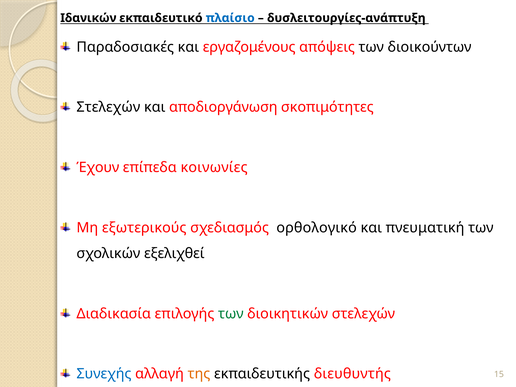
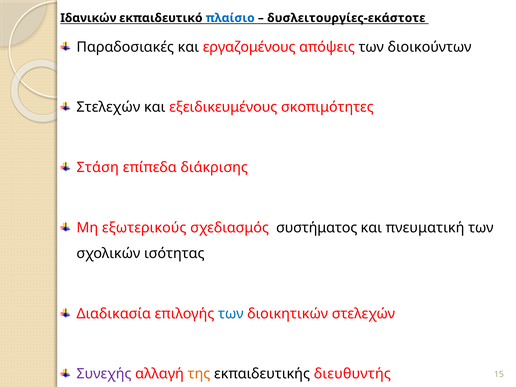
δυσλειτουργίες-ανάπτυξη: δυσλειτουργίες-ανάπτυξη -> δυσλειτουργίες-εκάστοτε
αποδιοργάνωση: αποδιοργάνωση -> εξειδικευμένους
Έχουν: Έχουν -> Στάση
κοινωνίες: κοινωνίες -> διάκρισης
ορθολογικό: ορθολογικό -> συστήματος
εξελιχθεί: εξελιχθεί -> ισότητας
των at (231, 314) colour: green -> blue
Συνεχής colour: blue -> purple
